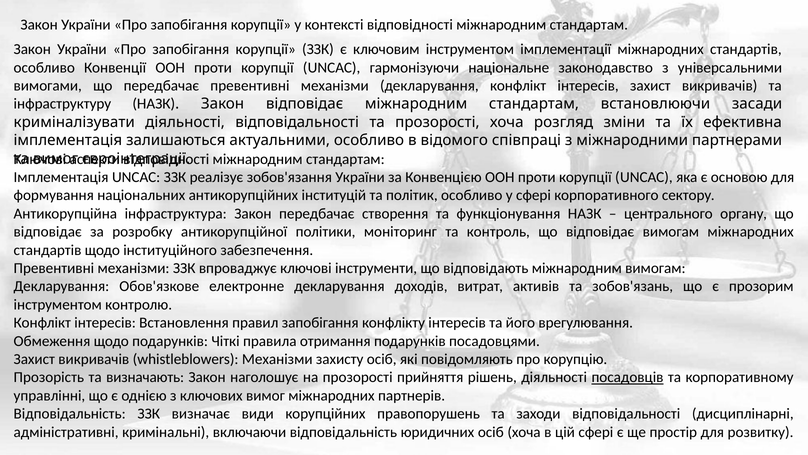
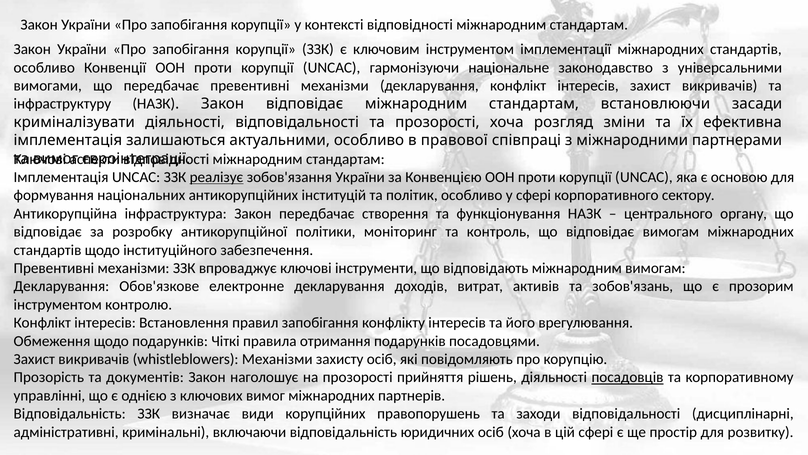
відомого: відомого -> правової
реалізує underline: none -> present
визначають: визначають -> документів
